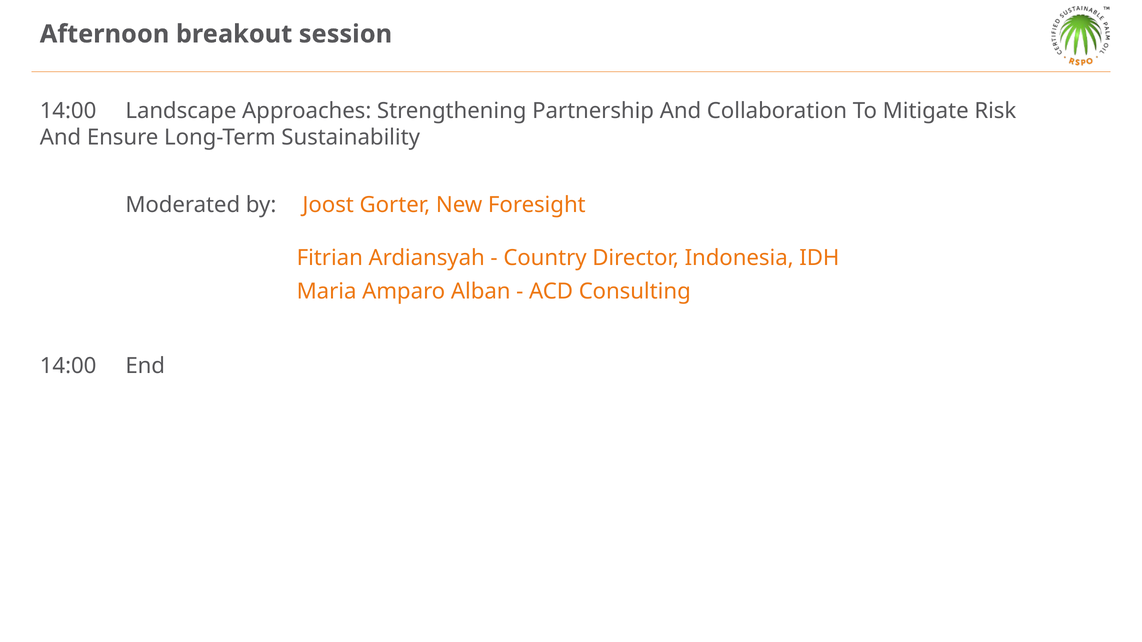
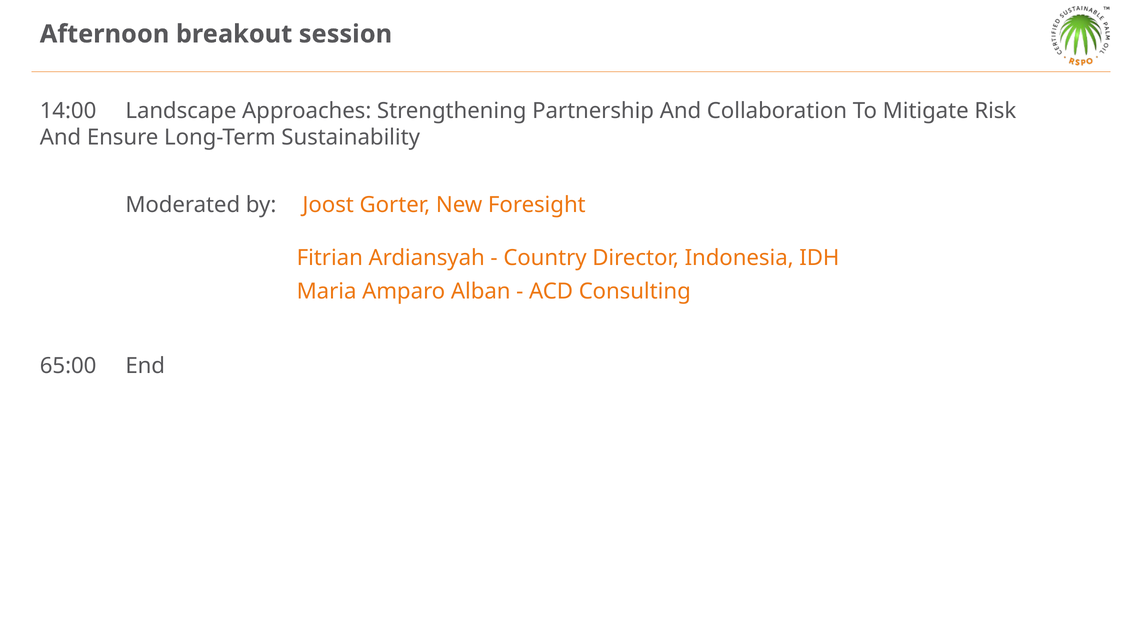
14:00 at (68, 366): 14:00 -> 65:00
